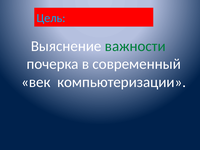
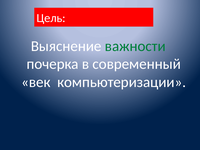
Цель colour: light blue -> white
